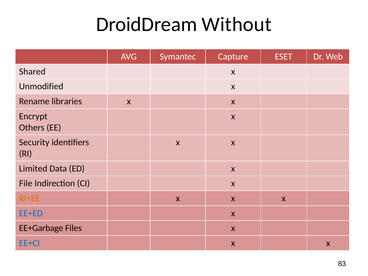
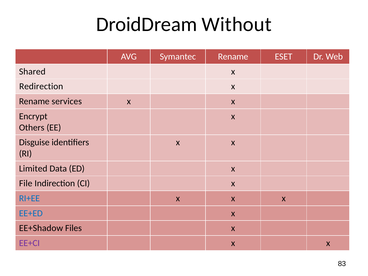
Symantec Capture: Capture -> Rename
Unmodified: Unmodified -> Redirection
libraries: libraries -> services
Security: Security -> Disguise
RI+EE colour: orange -> blue
EE+Garbage: EE+Garbage -> EE+Shadow
EE+CI colour: blue -> purple
